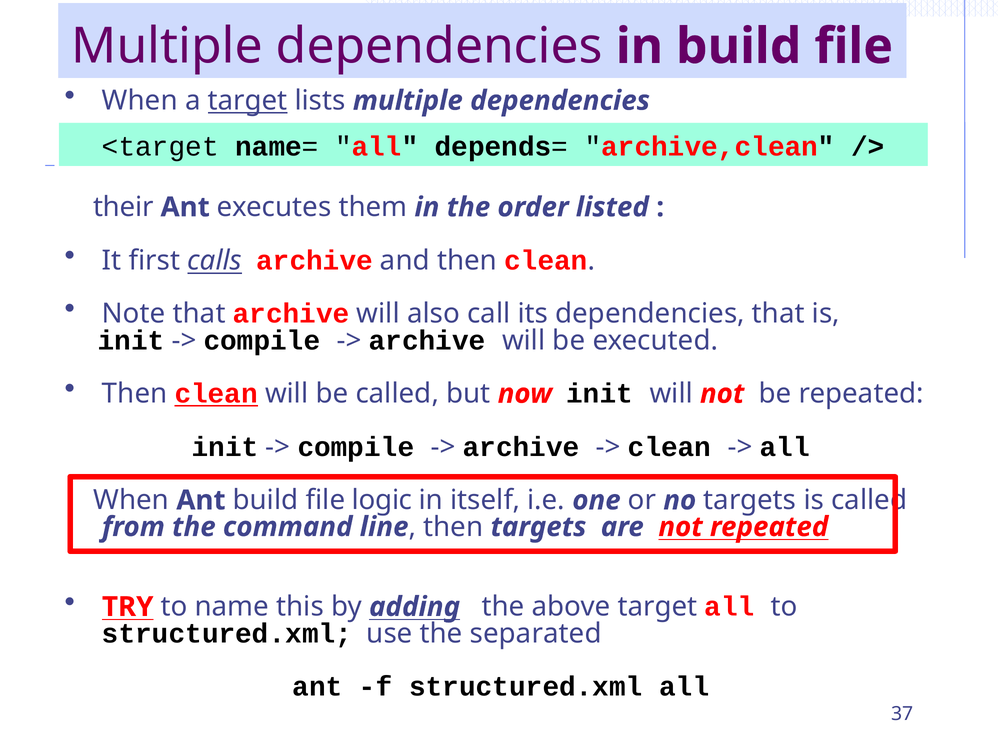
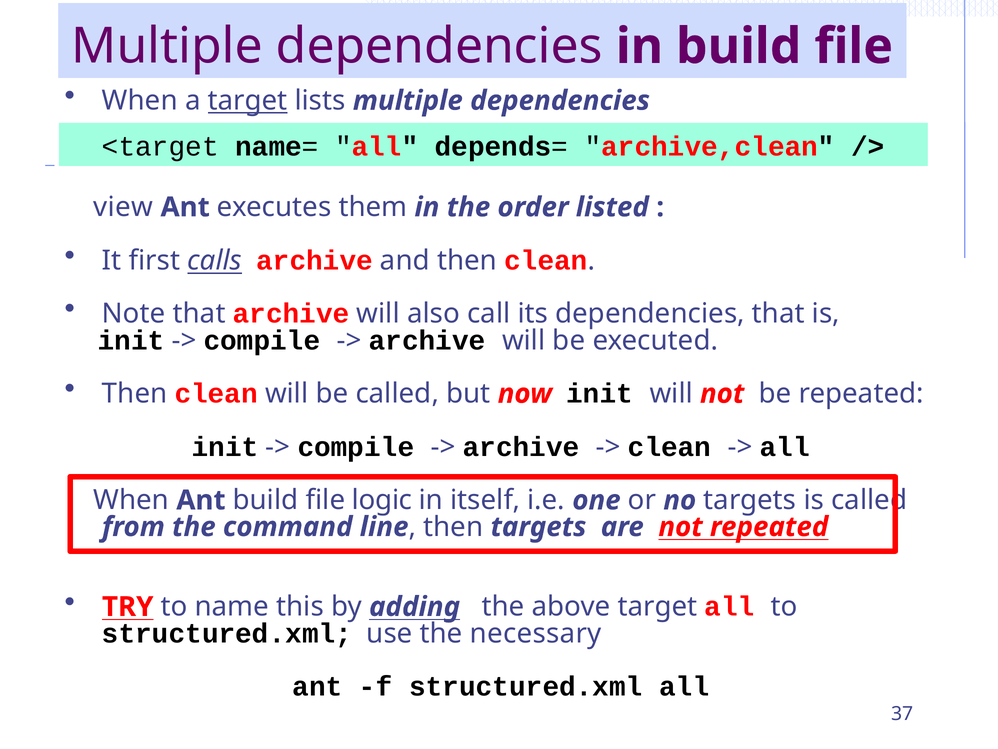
their: their -> view
clean at (216, 393) underline: present -> none
separated: separated -> necessary
